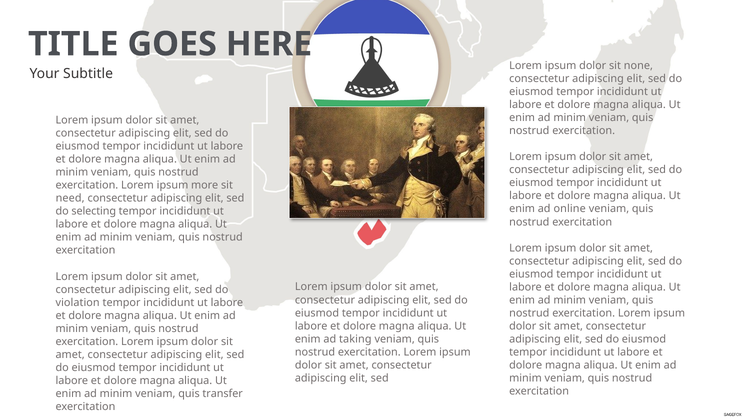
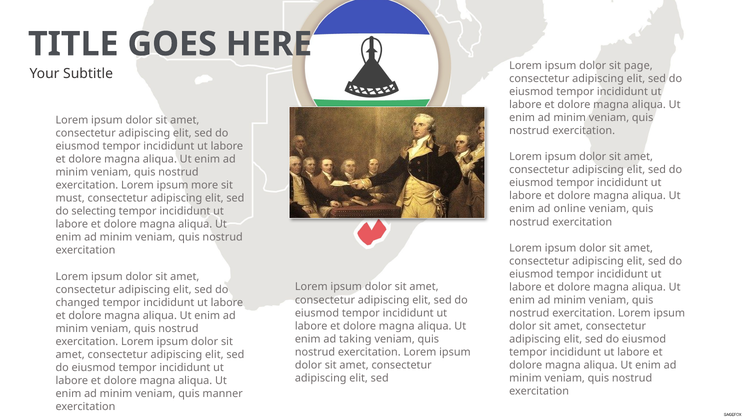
none: none -> page
need: need -> must
violation: violation -> changed
transfer: transfer -> manner
